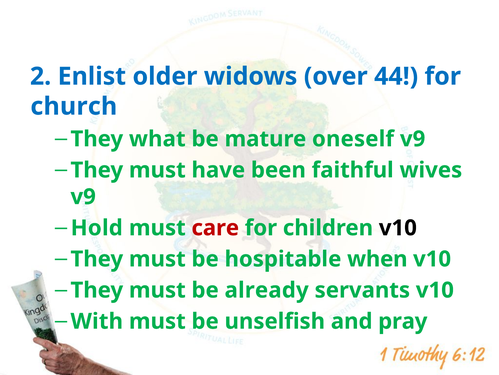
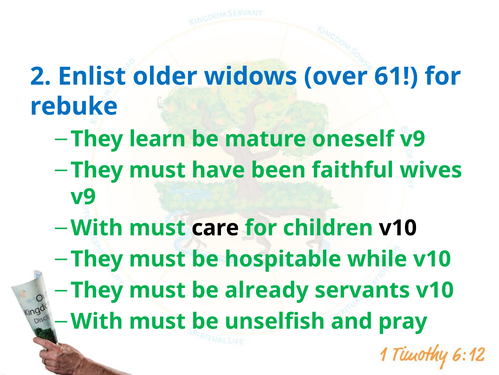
44: 44 -> 61
church: church -> rebuke
what: what -> learn
Hold at (97, 228): Hold -> With
care colour: red -> black
when: when -> while
